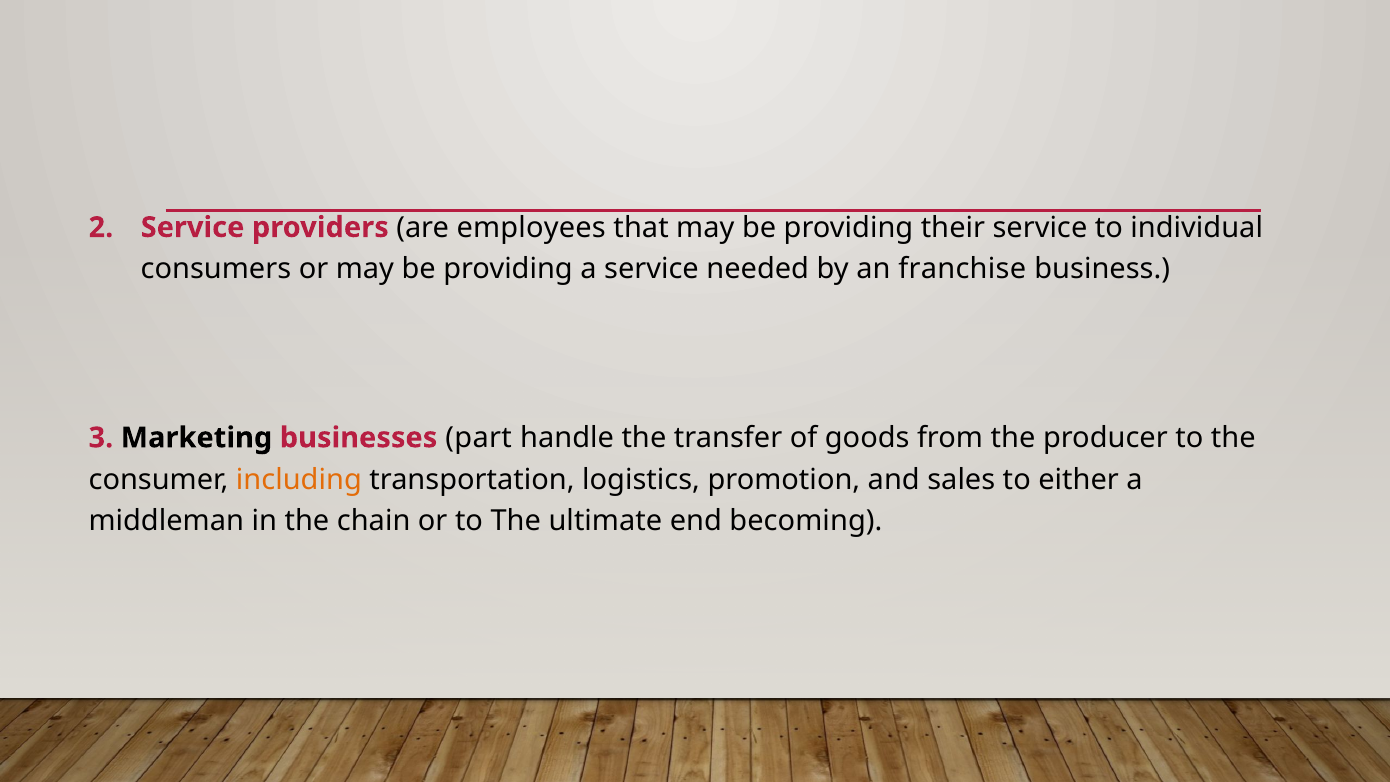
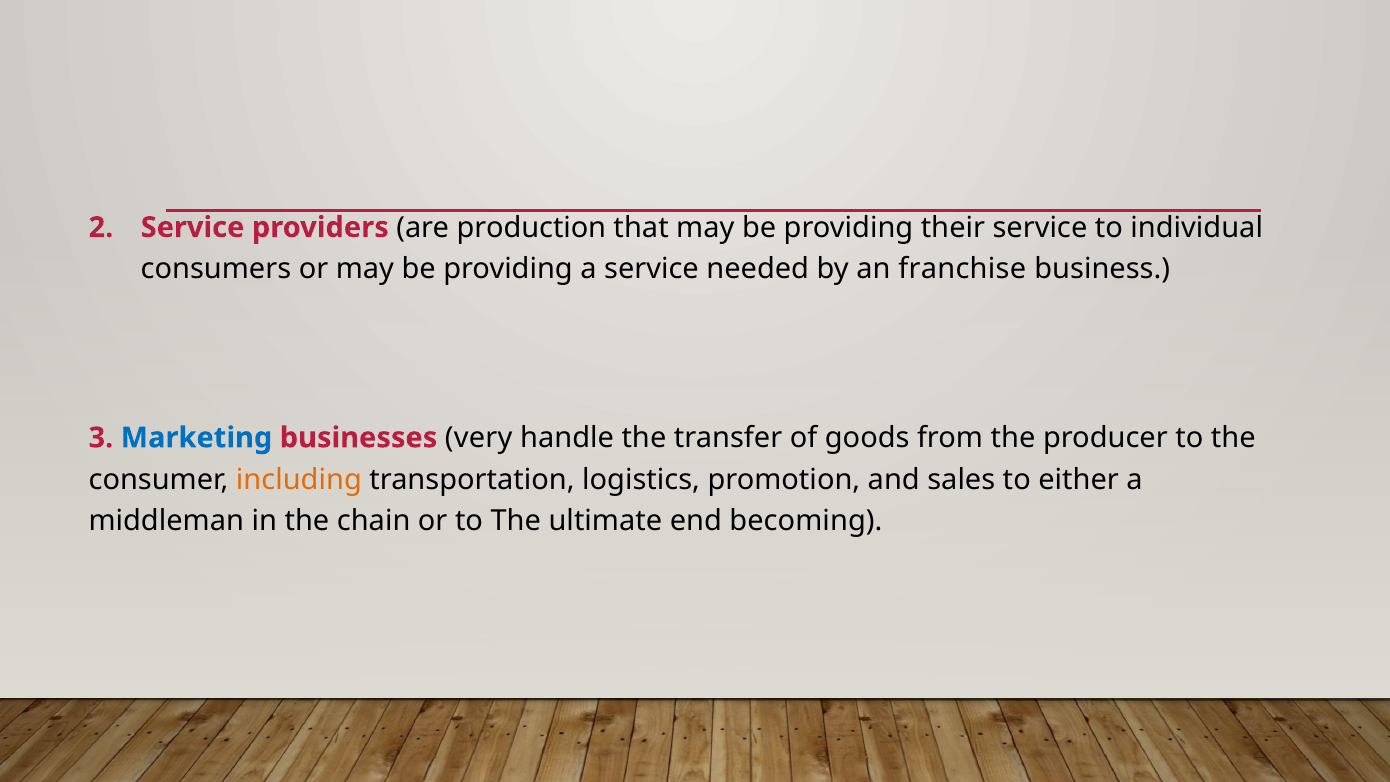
employees: employees -> production
Marketing colour: black -> blue
part: part -> very
